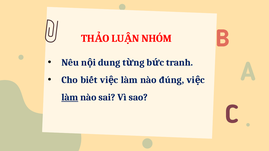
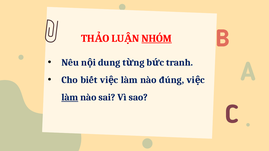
NHÓM underline: none -> present
